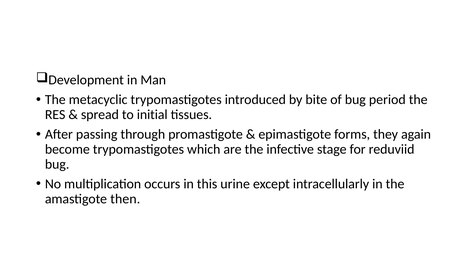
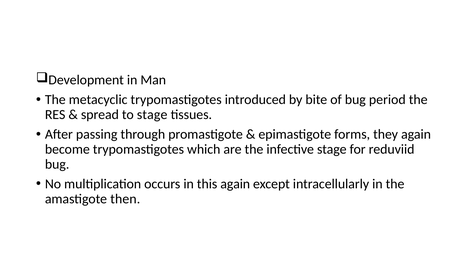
to initial: initial -> stage
this urine: urine -> again
